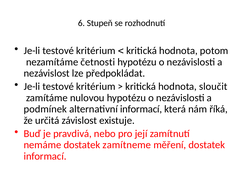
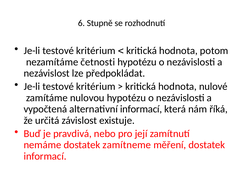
Stupeň: Stupeň -> Stupně
sloučit: sloučit -> nulové
podmínek: podmínek -> vypočtená
